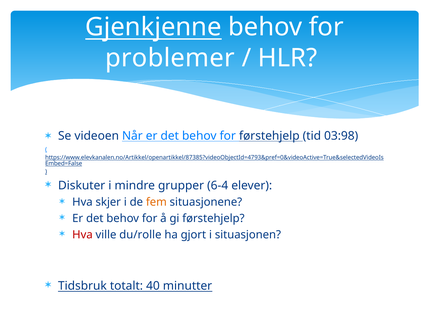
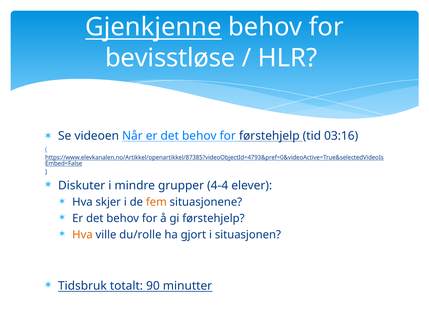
problemer: problemer -> bevisstløse
03:98: 03:98 -> 03:16
6-4: 6-4 -> 4-4
Hva at (82, 234) colour: red -> orange
40: 40 -> 90
